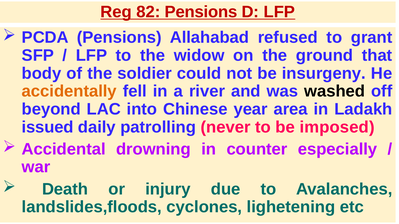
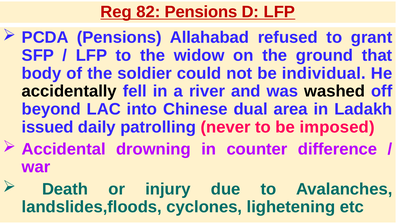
insurgeny: insurgeny -> individual
accidentally colour: orange -> black
year: year -> dual
especially: especially -> difference
